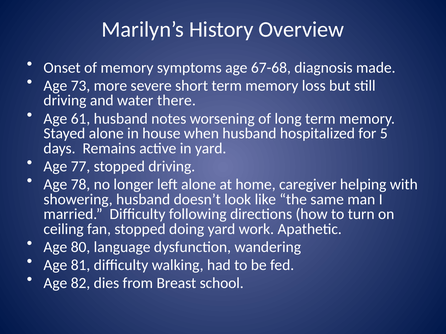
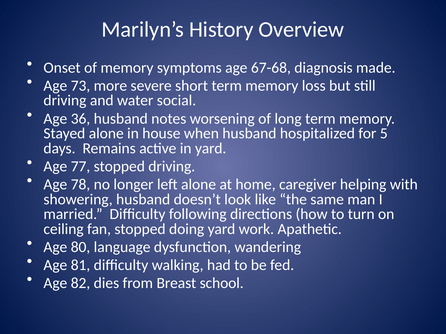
there: there -> social
61: 61 -> 36
